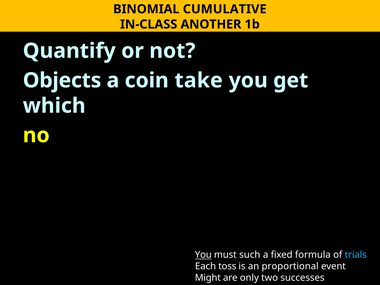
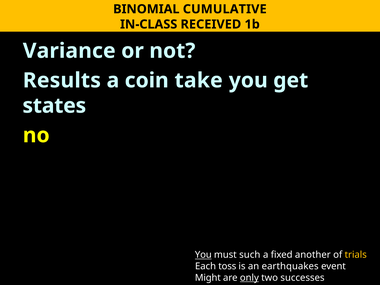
ANOTHER: ANOTHER -> RECEIVED
Quantify: Quantify -> Variance
Objects: Objects -> Results
which: which -> states
formula: formula -> another
trials colour: light blue -> yellow
proportional: proportional -> earthquakes
only underline: none -> present
